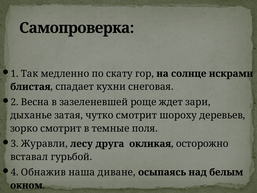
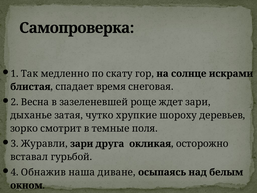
кухни: кухни -> время
чутко смотрит: смотрит -> хрупкие
Журавли лесу: лесу -> зари
